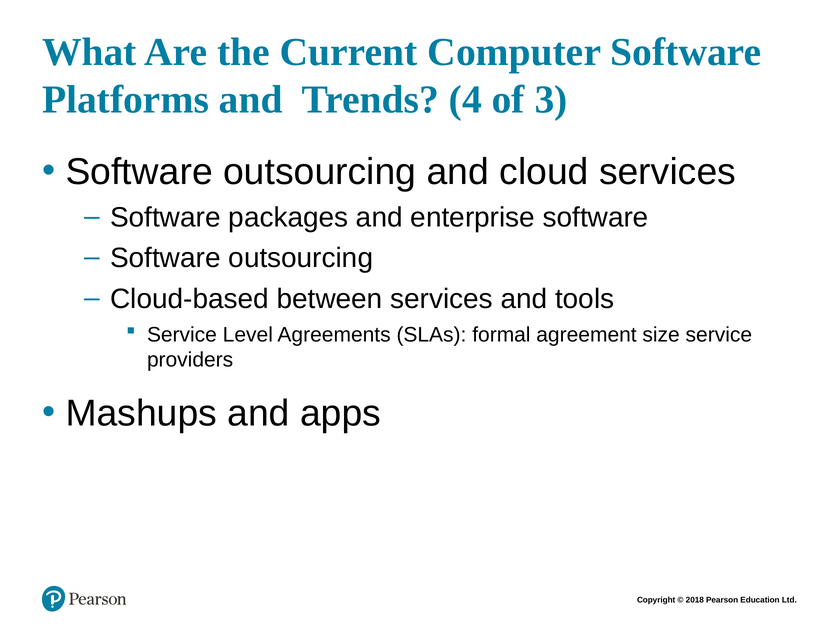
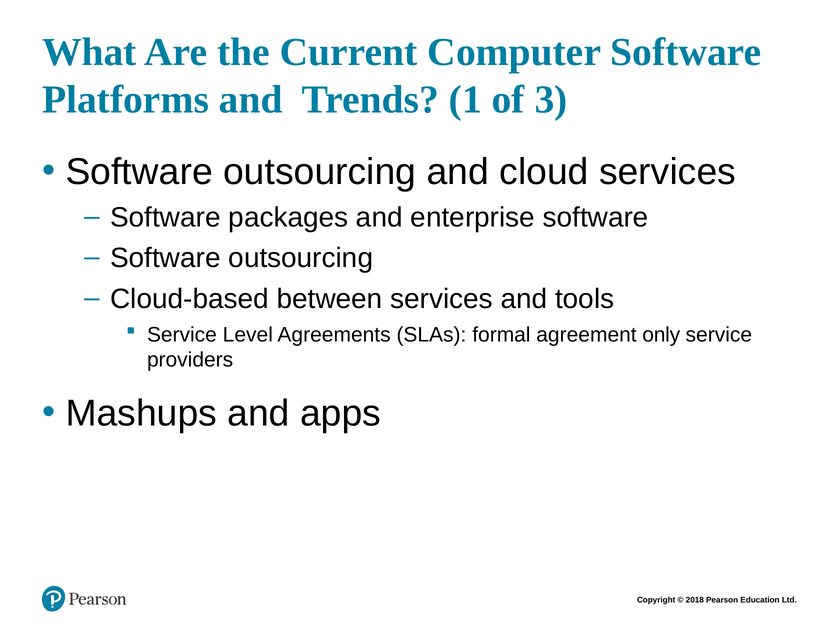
4: 4 -> 1
size: size -> only
